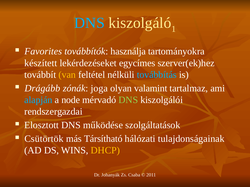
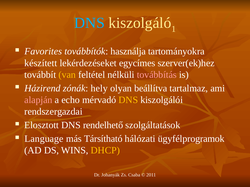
továbbítás colour: light blue -> pink
Drágább: Drágább -> Házirend
joga: joga -> hely
valamint: valamint -> beállítva
alapján colour: light blue -> pink
node: node -> echo
DNS at (128, 100) colour: light green -> yellow
működése: működése -> rendelhető
Csütörtök: Csütörtök -> Language
tulajdonságainak: tulajdonságainak -> ügyfélprogramok
